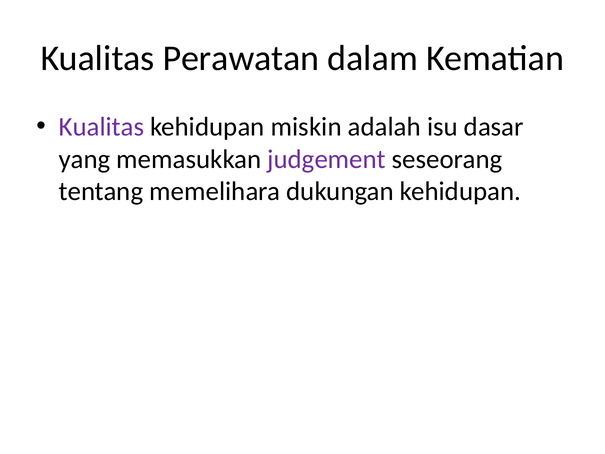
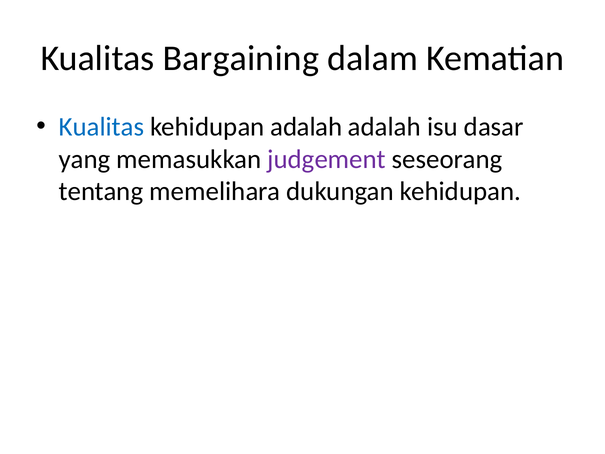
Perawatan: Perawatan -> Bargaining
Kualitas at (102, 127) colour: purple -> blue
kehidupan miskin: miskin -> adalah
